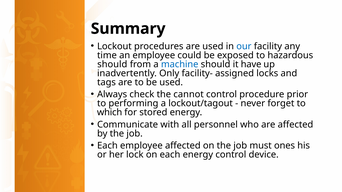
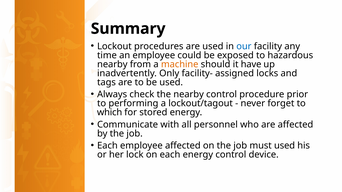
should at (112, 64): should -> nearby
machine colour: blue -> orange
the cannot: cannot -> nearby
must ones: ones -> used
